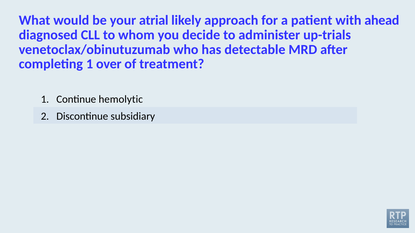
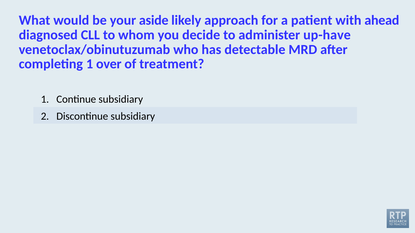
atrial: atrial -> aside
up-trials: up-trials -> up-have
Continue hemolytic: hemolytic -> subsidiary
